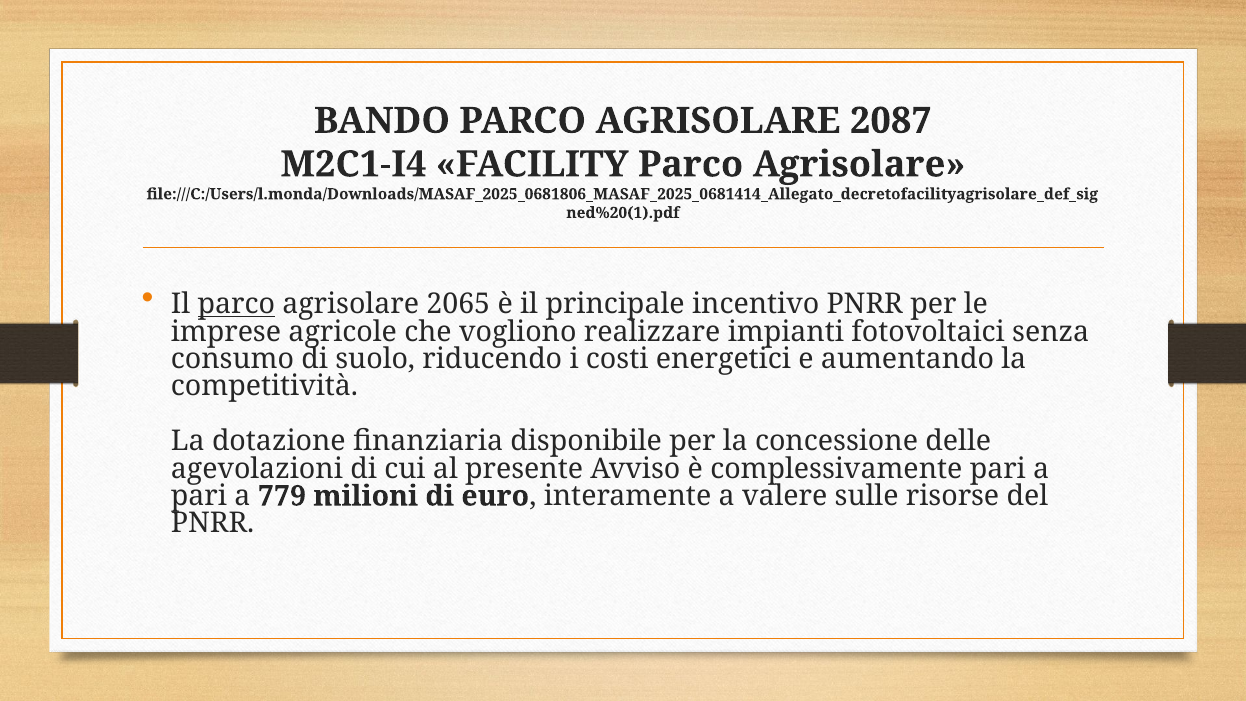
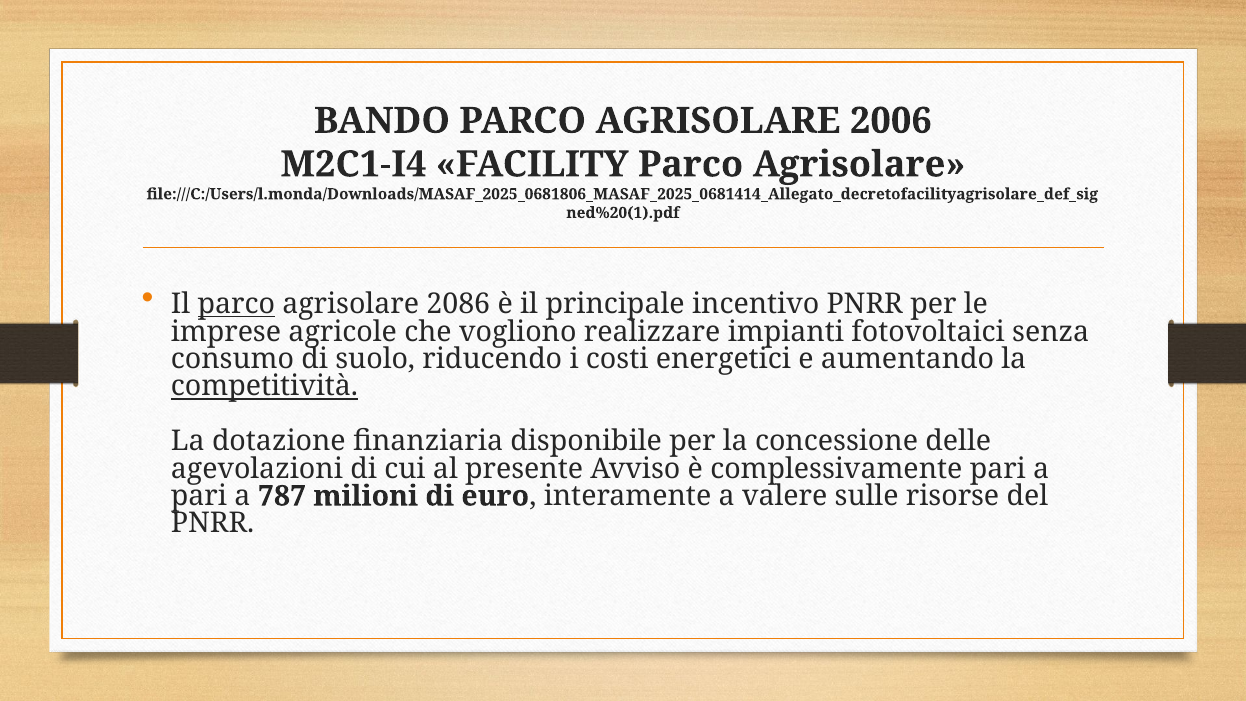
2087: 2087 -> 2006
2065: 2065 -> 2086
competitività underline: none -> present
779: 779 -> 787
